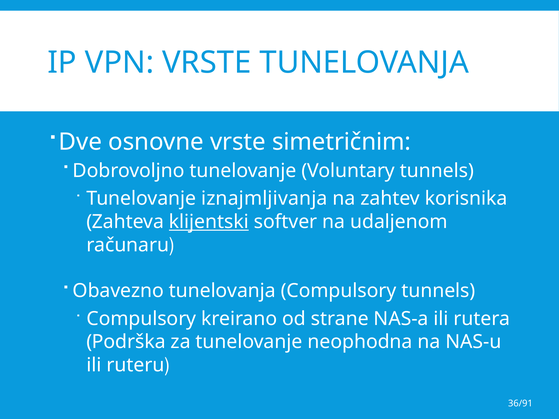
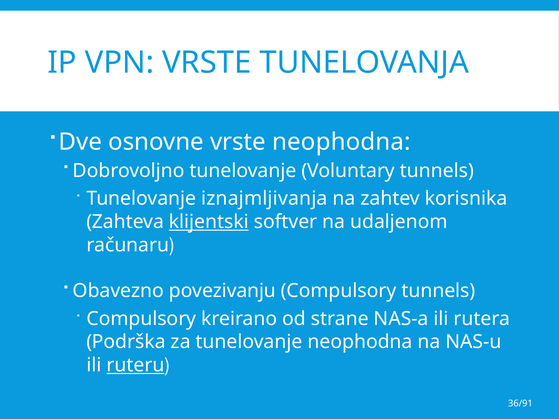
vrste simetričnim: simetričnim -> neophodna
Obavezno tunelovanja: tunelovanja -> povezivanju
ruteru underline: none -> present
